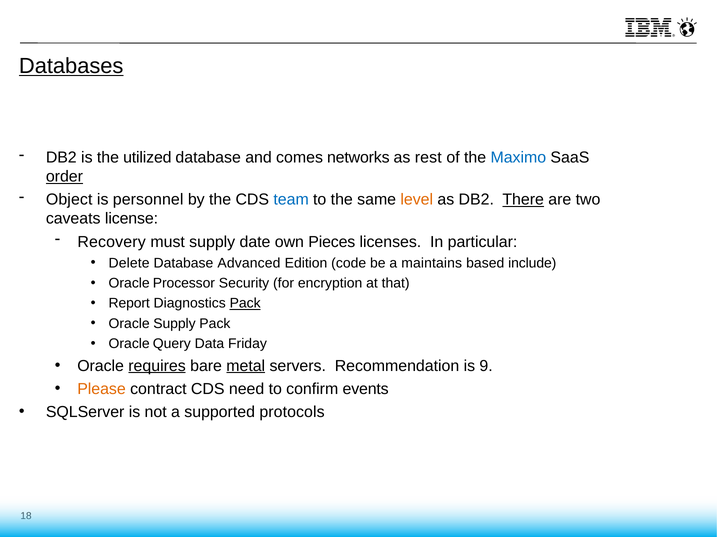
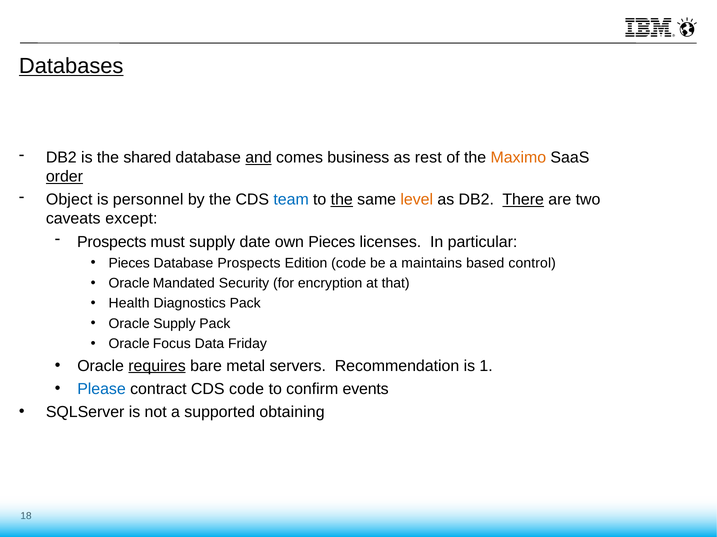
utilized: utilized -> shared
and underline: none -> present
networks: networks -> business
Maximo colour: blue -> orange
the at (342, 200) underline: none -> present
license: license -> except
Recovery at (112, 242): Recovery -> Prospects
Delete at (129, 263): Delete -> Pieces
Database Advanced: Advanced -> Prospects
include: include -> control
Processor: Processor -> Mandated
Report: Report -> Health
Pack at (245, 304) underline: present -> none
Query: Query -> Focus
metal underline: present -> none
9: 9 -> 1
Please colour: orange -> blue
CDS need: need -> code
protocols: protocols -> obtaining
